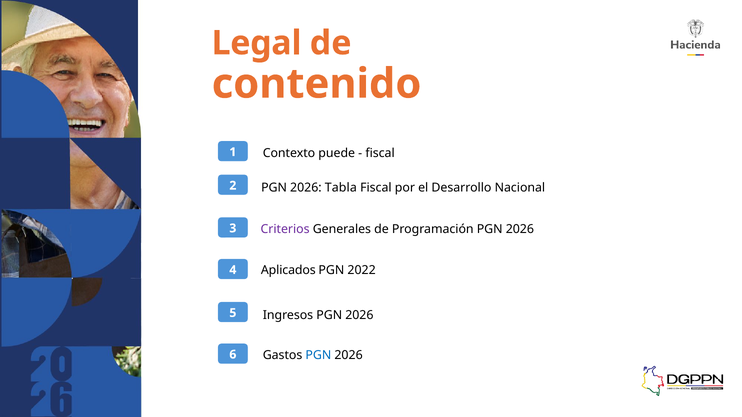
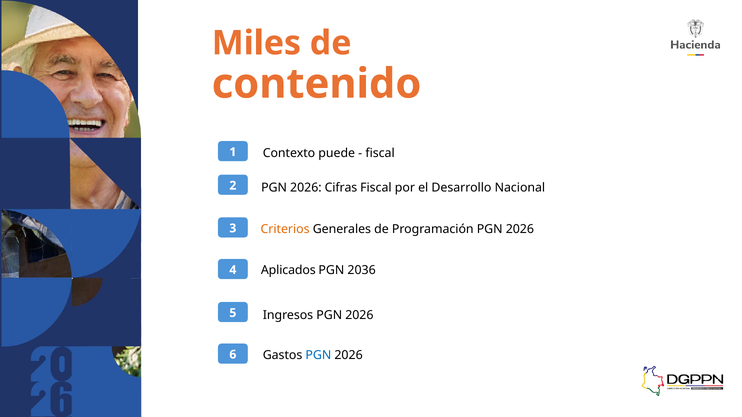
Legal: Legal -> Miles
Tabla: Tabla -> Cifras
Criterios colour: purple -> orange
2022: 2022 -> 2036
